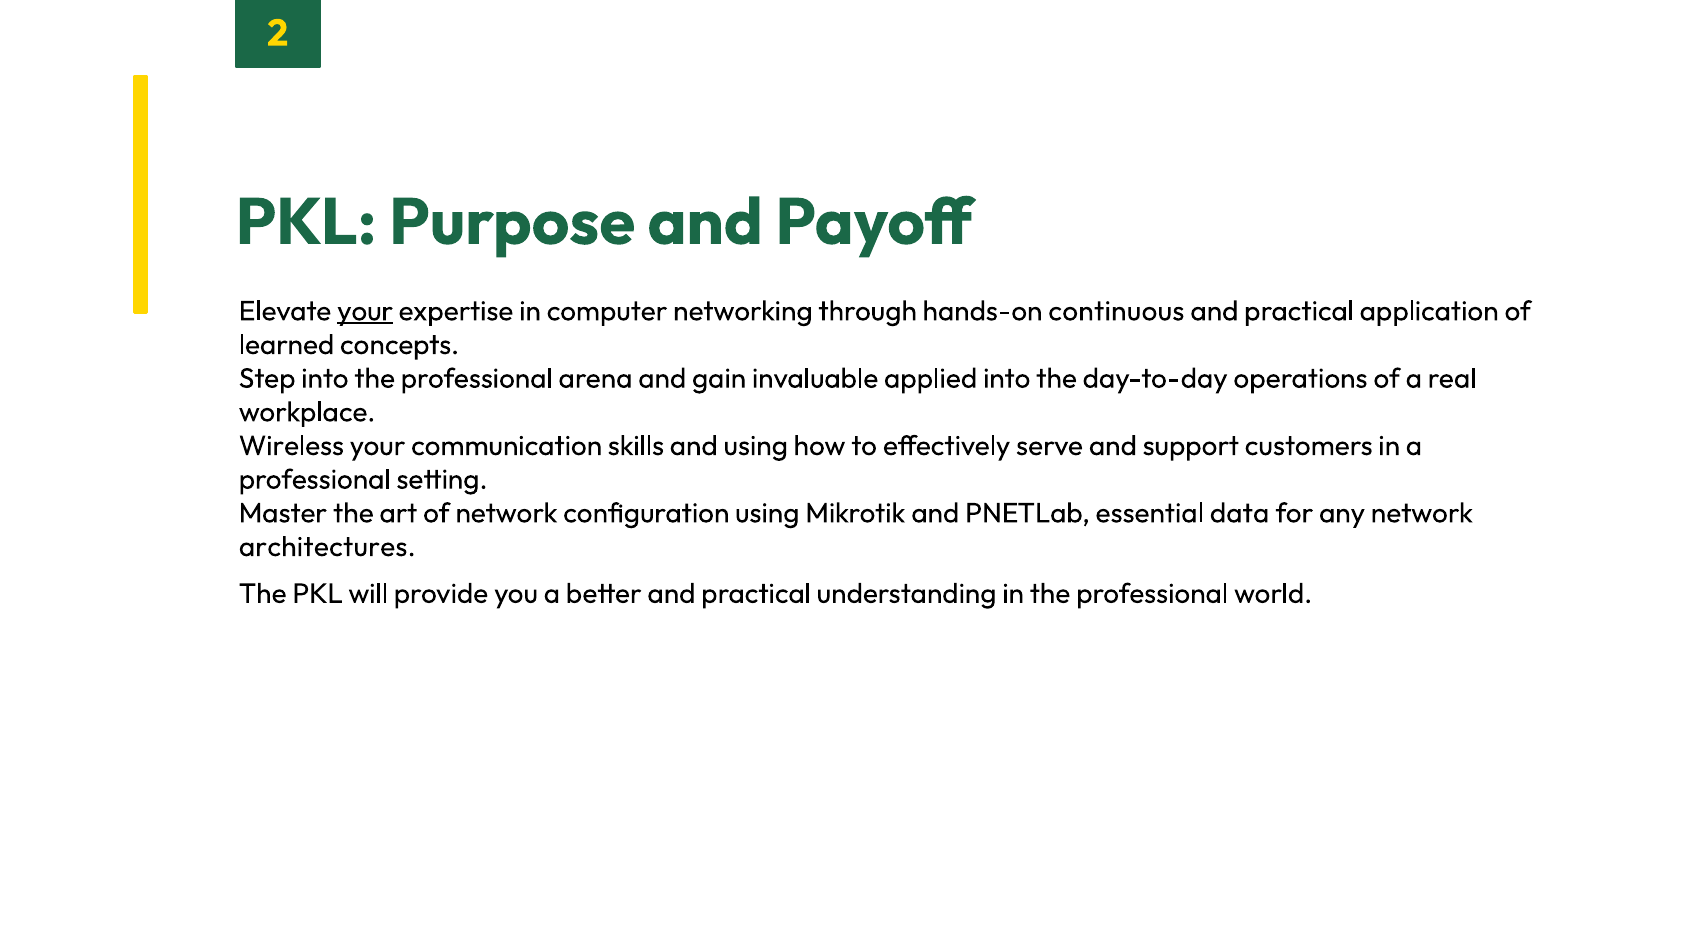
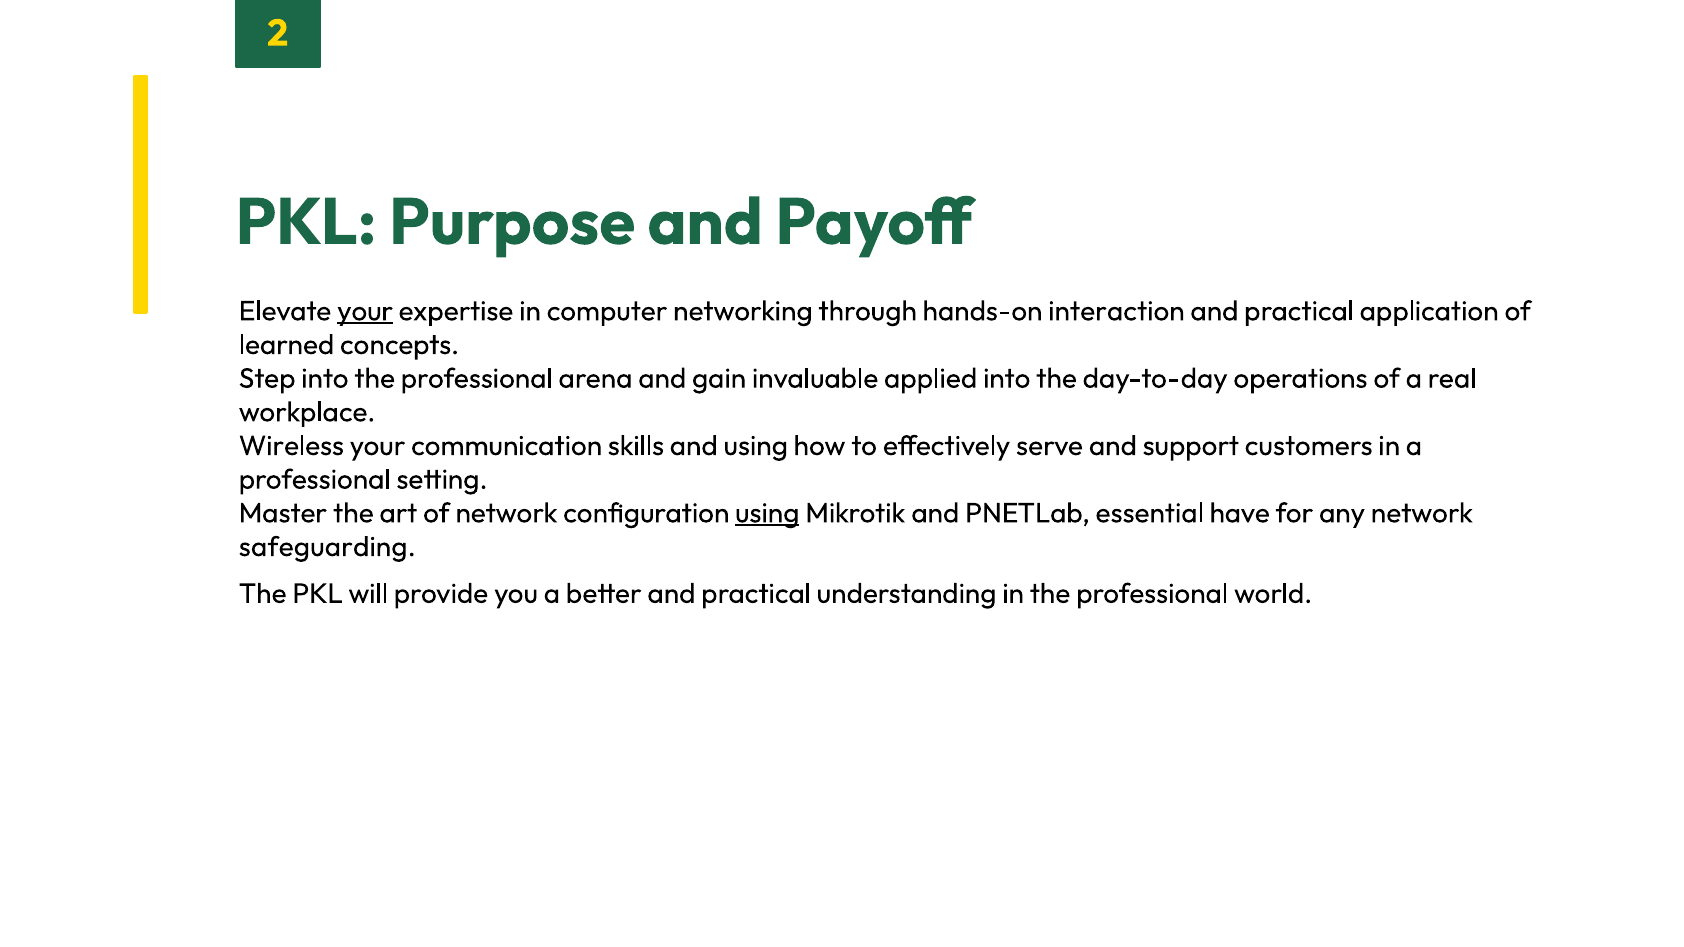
continuous: continuous -> interaction
using at (767, 513) underline: none -> present
data: data -> have
architectures: architectures -> safeguarding
